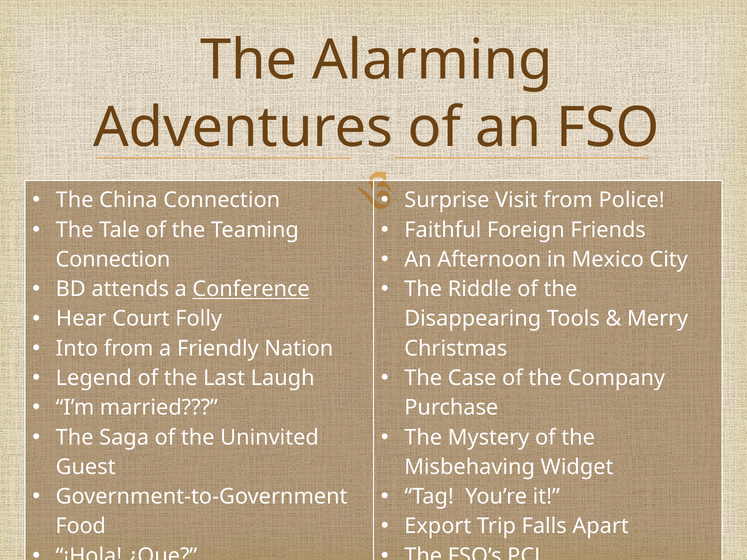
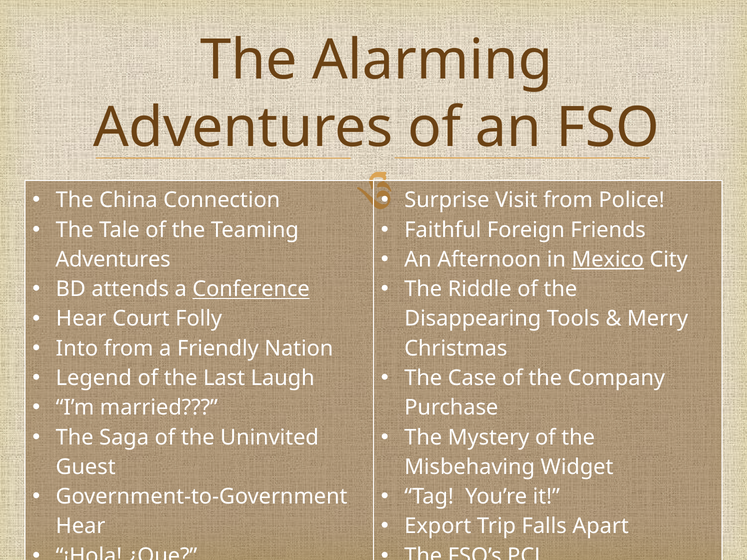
Mexico underline: none -> present
Connection at (113, 260): Connection -> Adventures
Food at (81, 526): Food -> Hear
